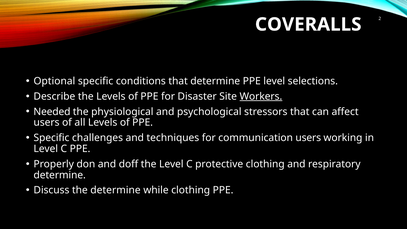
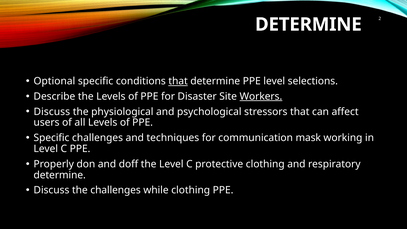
COVERALLS at (308, 24): COVERALLS -> DETERMINE
that at (178, 81) underline: none -> present
Needed at (52, 112): Needed -> Discuss
communication users: users -> mask
the determine: determine -> challenges
